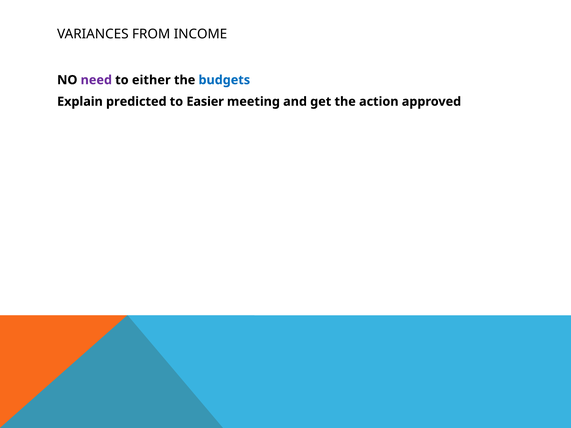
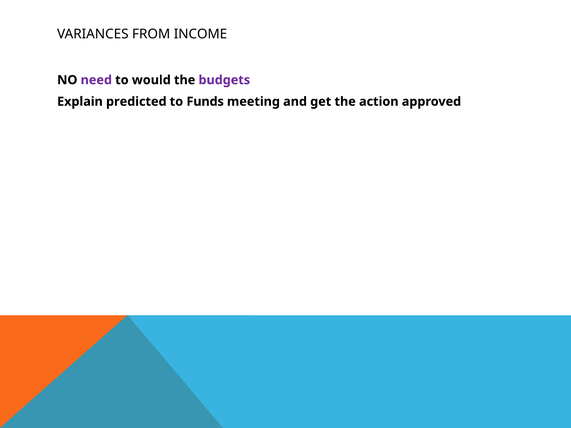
either: either -> would
budgets colour: blue -> purple
Easier: Easier -> Funds
